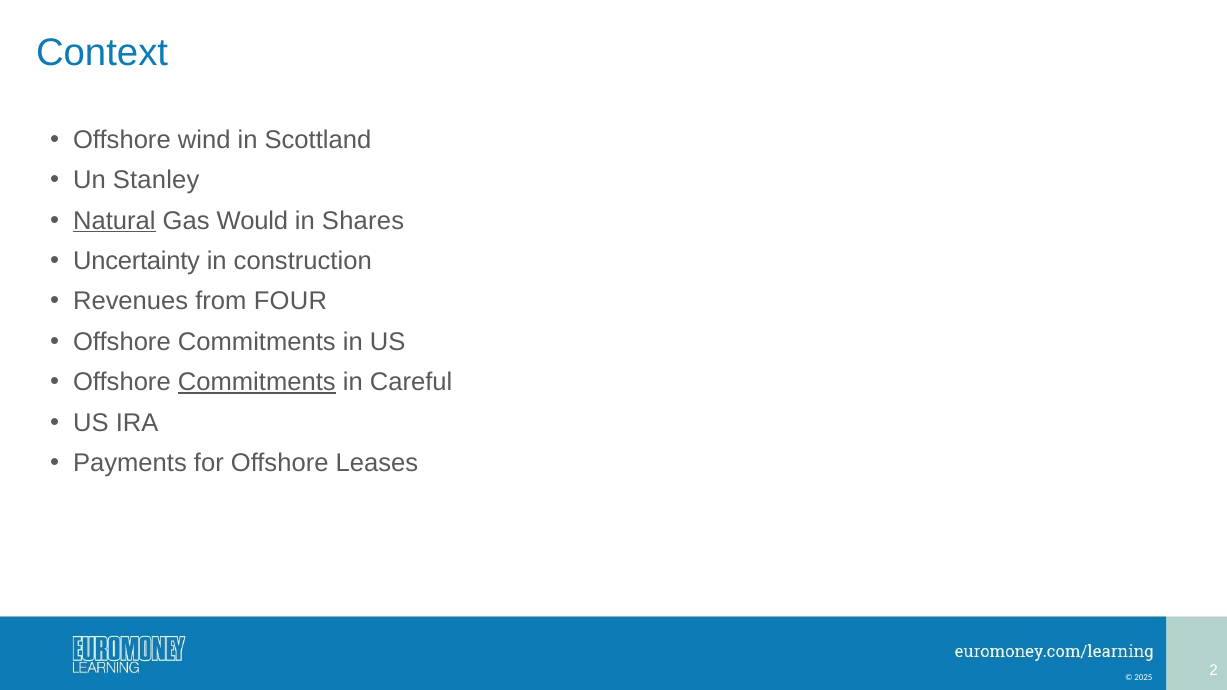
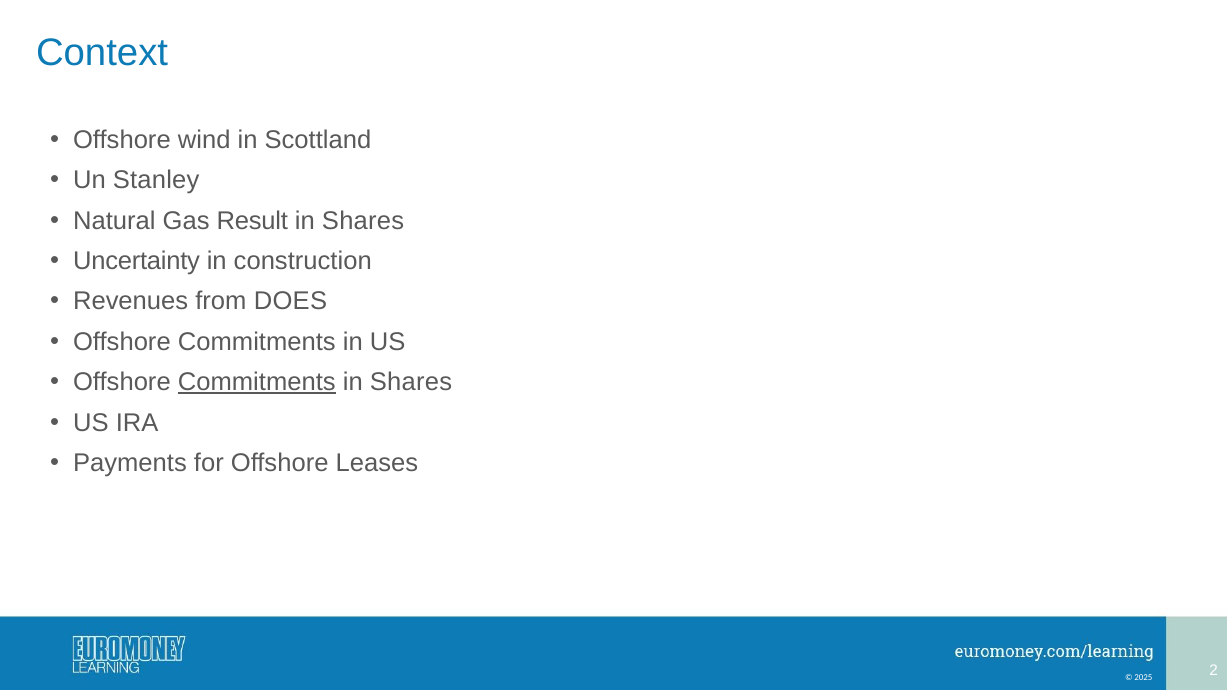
Natural underline: present -> none
Would: Would -> Result
FOUR: FOUR -> DOES
Careful at (411, 382): Careful -> Shares
